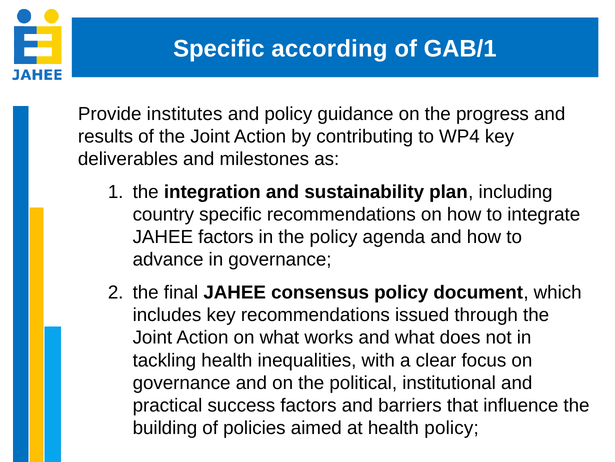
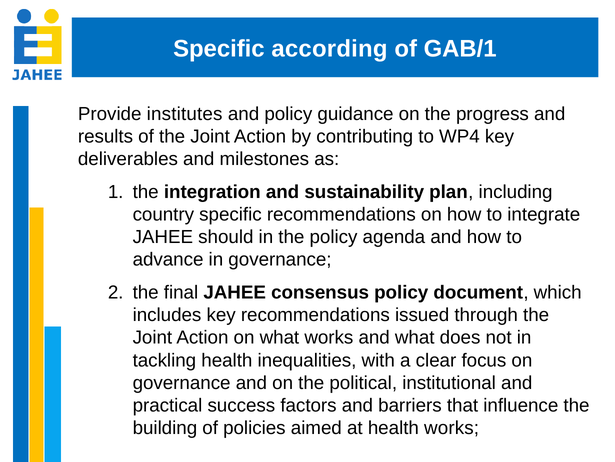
JAHEE factors: factors -> should
health policy: policy -> works
